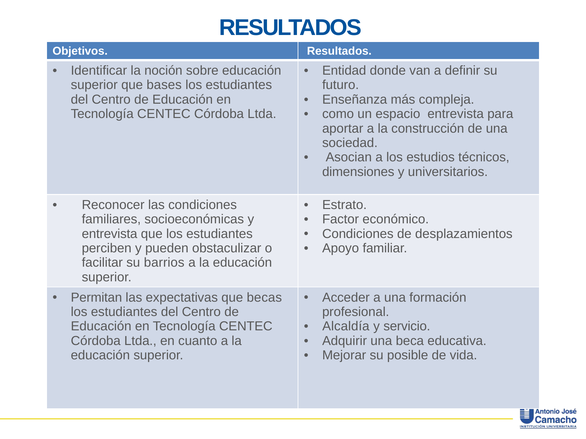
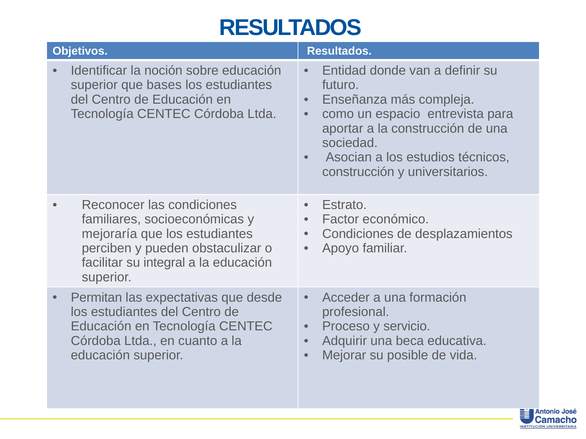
dimensiones at (358, 172): dimensiones -> construcción
entrevista at (110, 234): entrevista -> mejoraría
barrios: barrios -> integral
becas: becas -> desde
Alcaldía: Alcaldía -> Proceso
